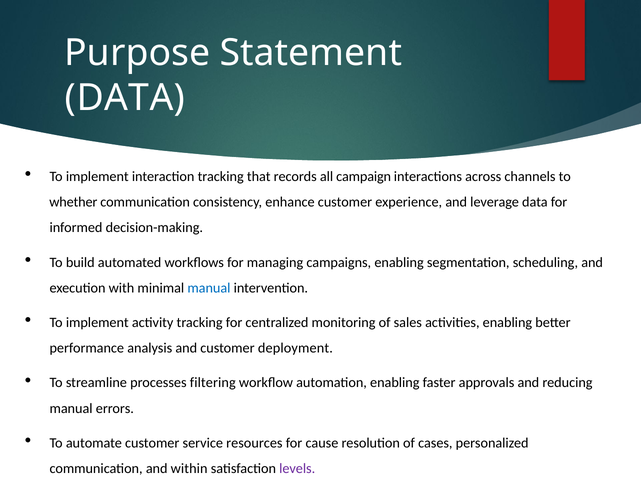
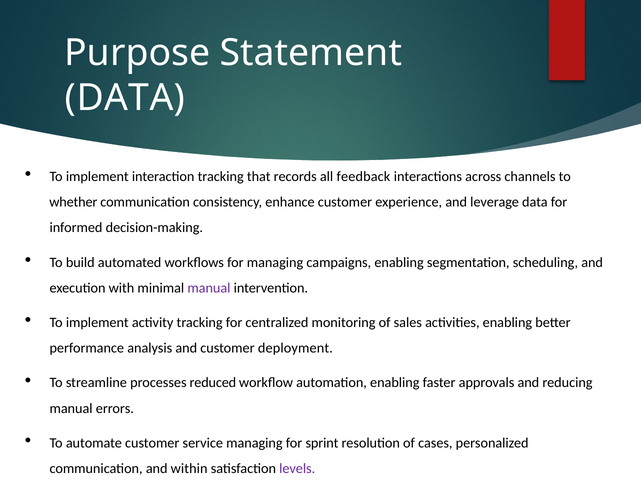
campaign: campaign -> feedback
manual at (209, 288) colour: blue -> purple
filtering: filtering -> reduced
service resources: resources -> managing
cause: cause -> sprint
